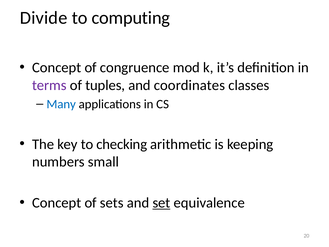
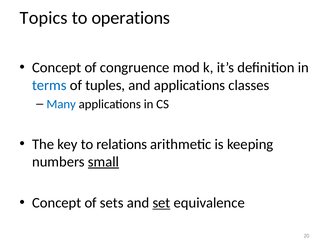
Divide: Divide -> Topics
computing: computing -> operations
terms colour: purple -> blue
and coordinates: coordinates -> applications
checking: checking -> relations
small underline: none -> present
